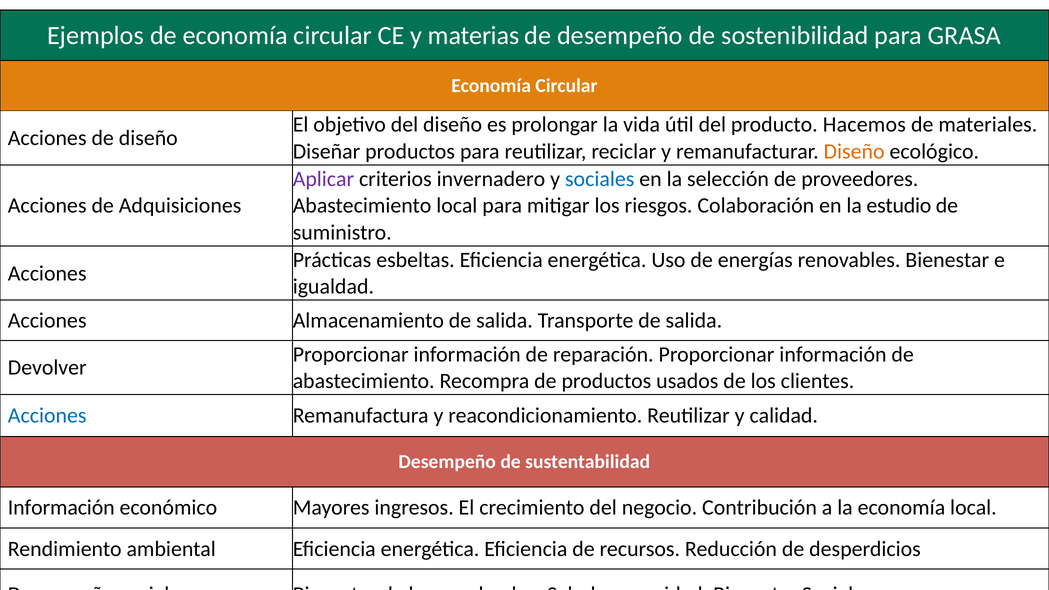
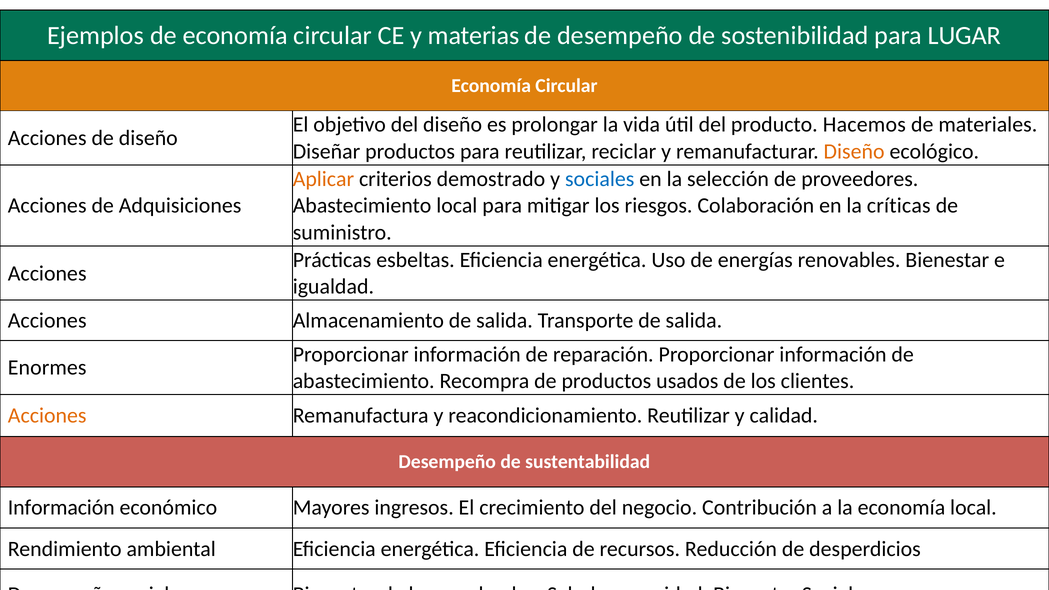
GRASA: GRASA -> LUGAR
Aplicar colour: purple -> orange
invernadero: invernadero -> demostrado
estudio: estudio -> críticas
Devolver: Devolver -> Enormes
Acciones at (47, 416) colour: blue -> orange
